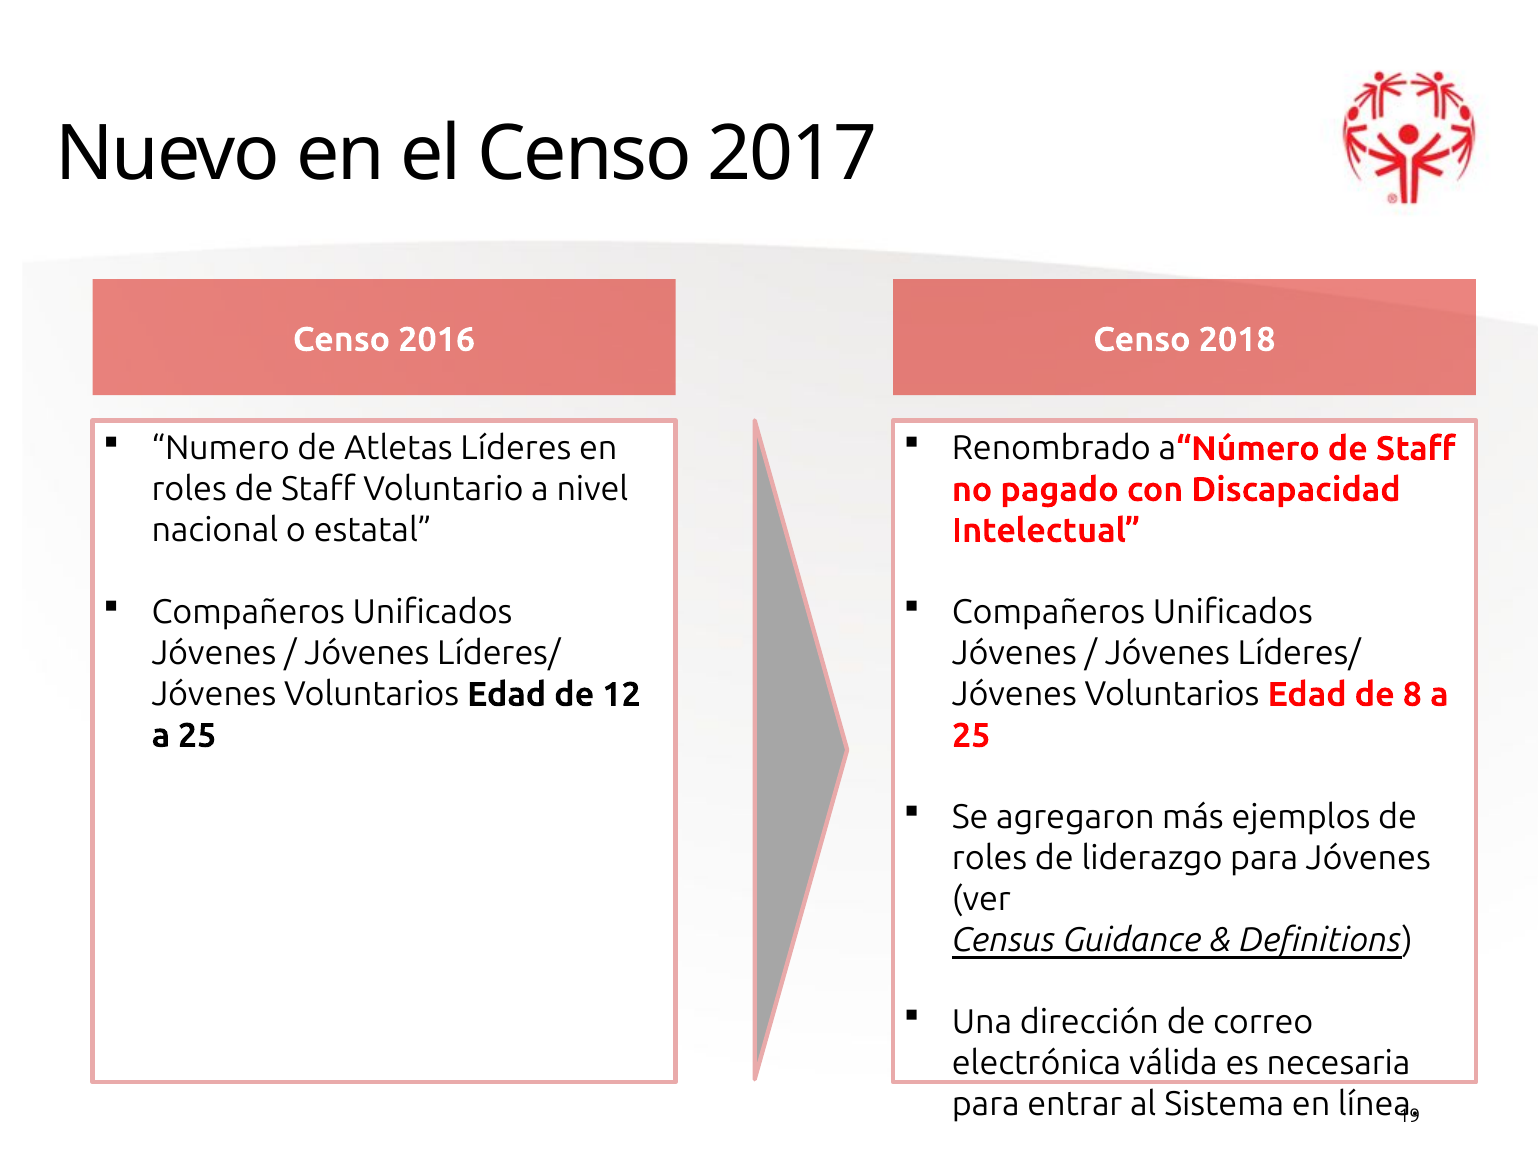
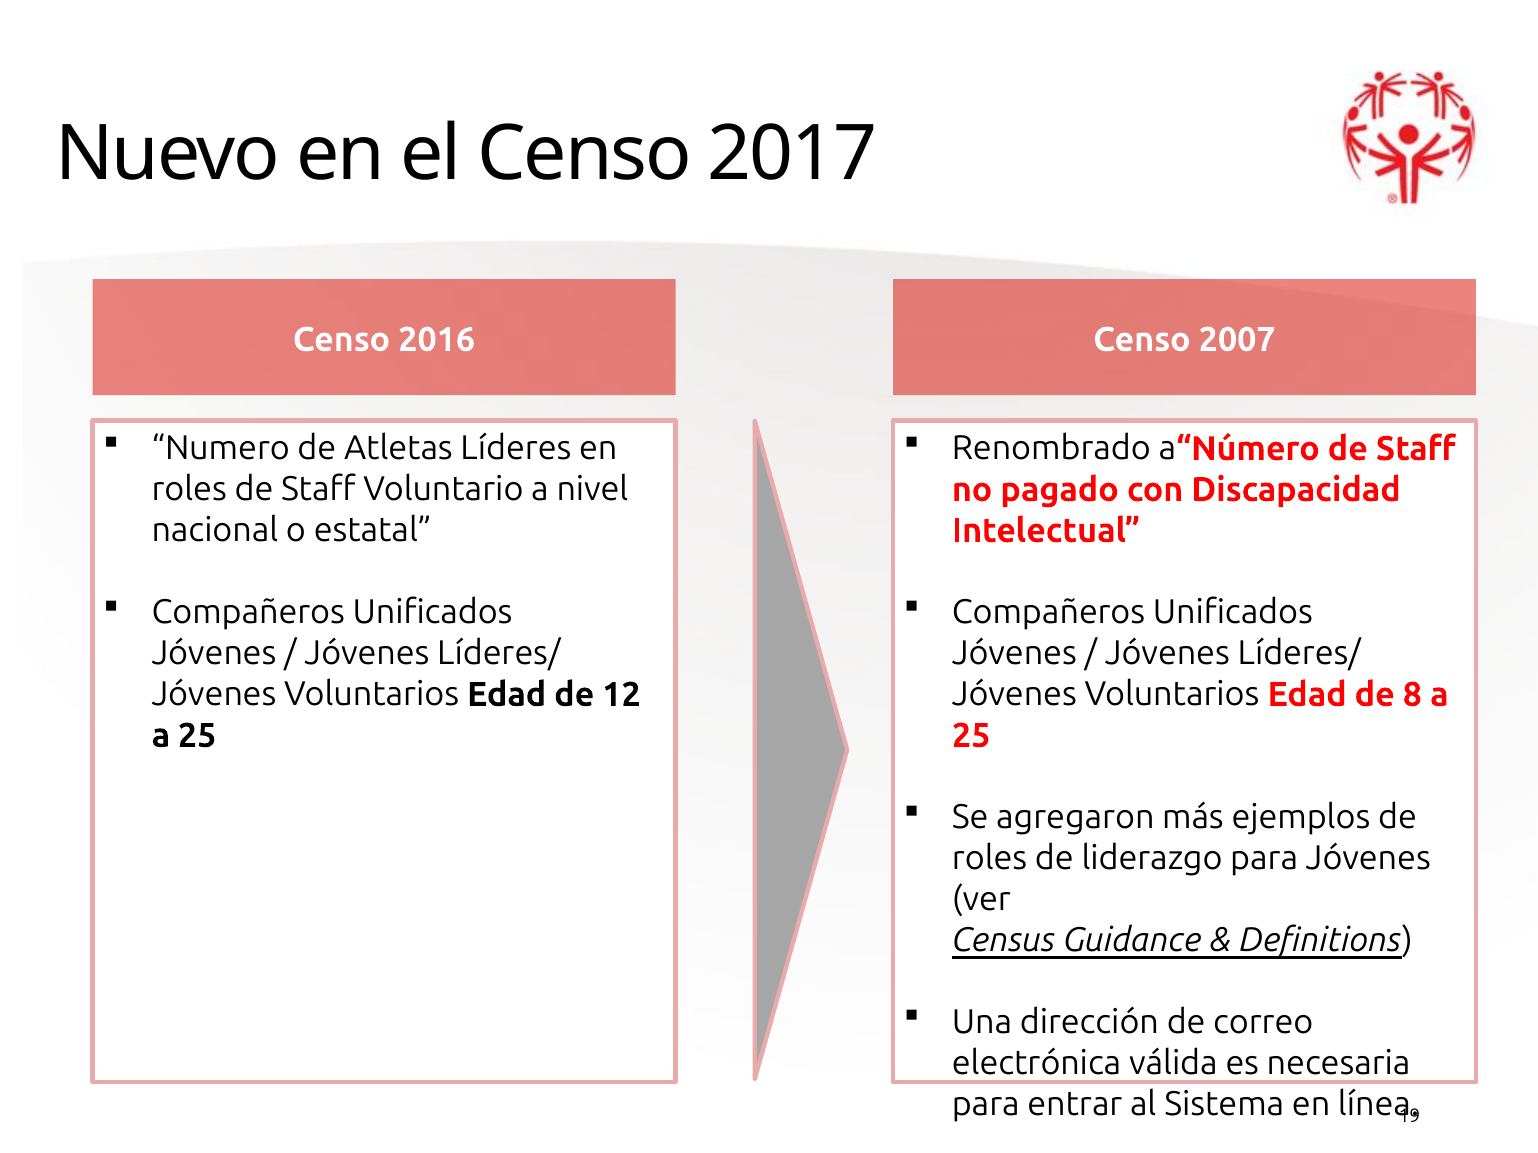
2018: 2018 -> 2007
